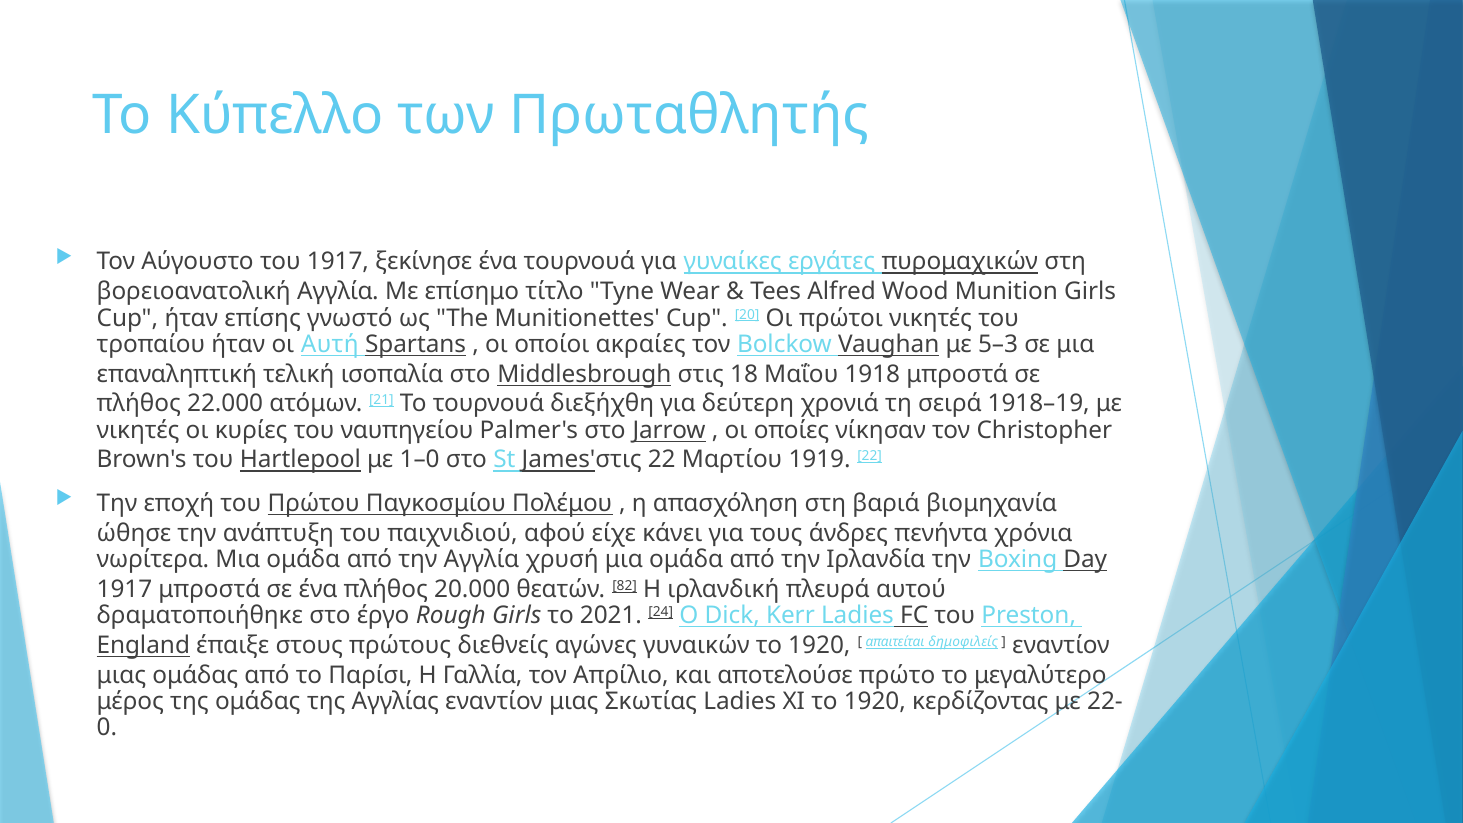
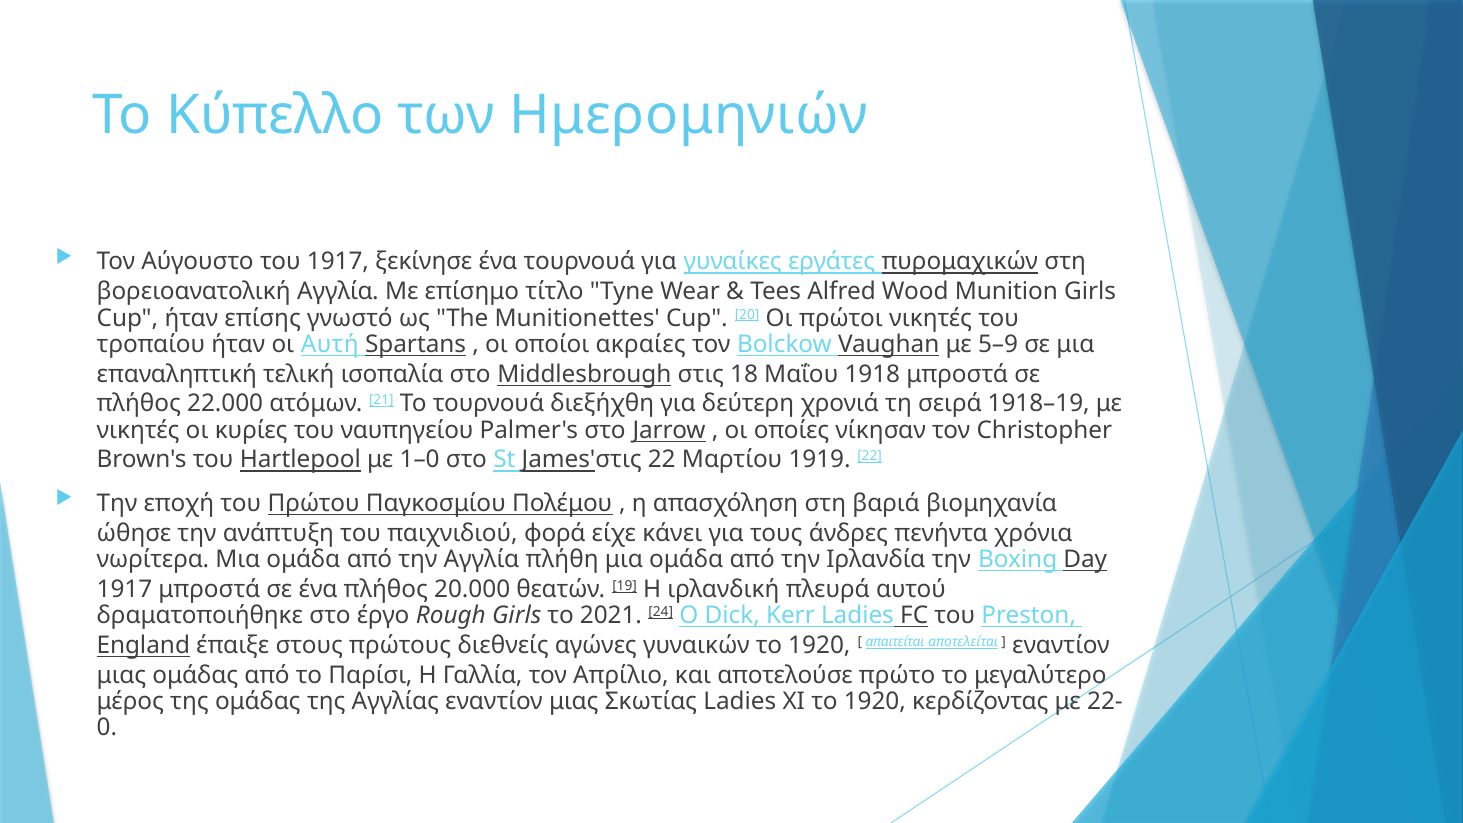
Πρωταθλητής: Πρωταθλητής -> Ημερομηνιών
5–3: 5–3 -> 5–9
αφού: αφού -> φορά
χρυσή: χρυσή -> πλήθη
82: 82 -> 19
δημοφιλείς: δημοφιλείς -> αποτελείται
